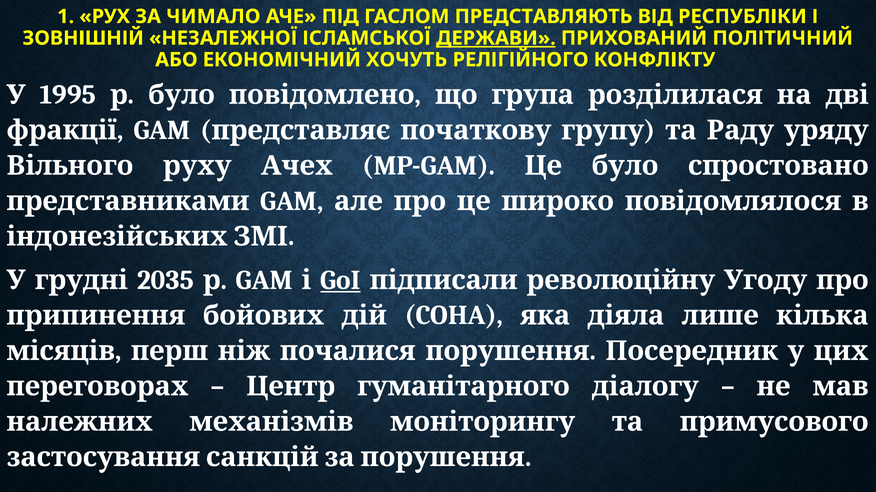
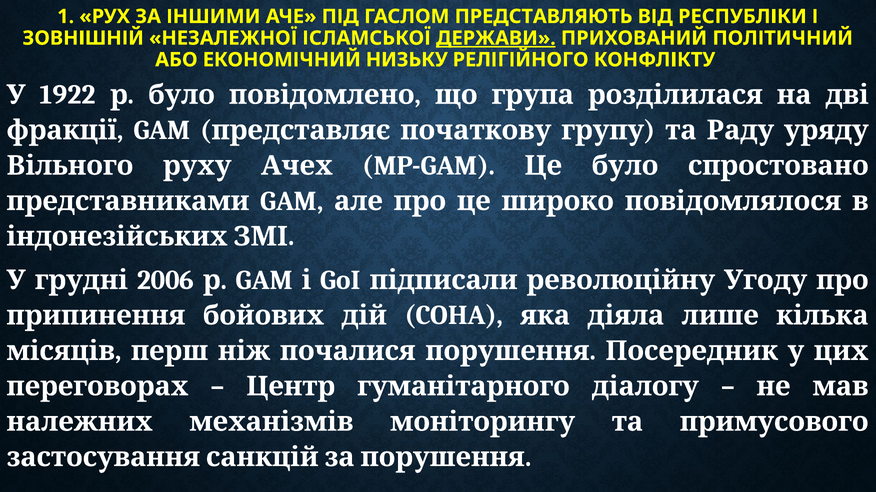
ЧИМАЛО: ЧИМАЛО -> ІНШИМИ
ХОЧУТЬ: ХОЧУТЬ -> НИЗЬКУ
1995: 1995 -> 1922
2035: 2035 -> 2006
GoI underline: present -> none
